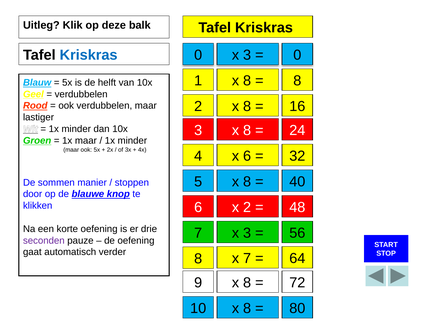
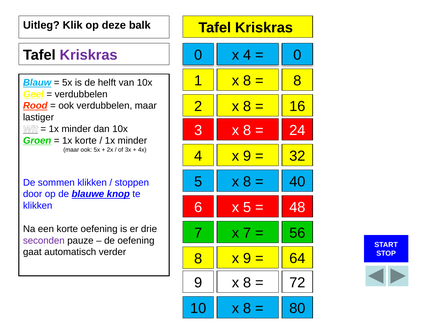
3 at (247, 55): 3 -> 4
Kriskras at (89, 55) colour: blue -> purple
1x maar: maar -> korte
6 at (247, 156): 6 -> 9
sommen manier: manier -> klikken
x 2: 2 -> 5
3 at (247, 233): 3 -> 7
7 at (247, 258): 7 -> 9
